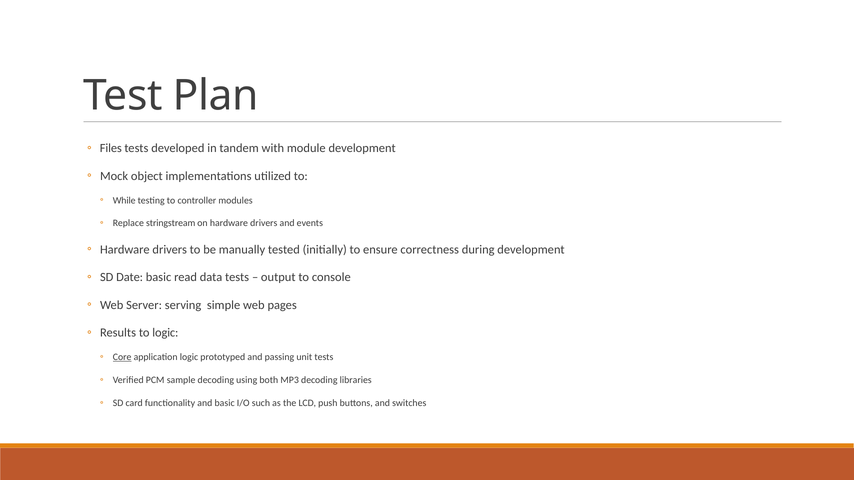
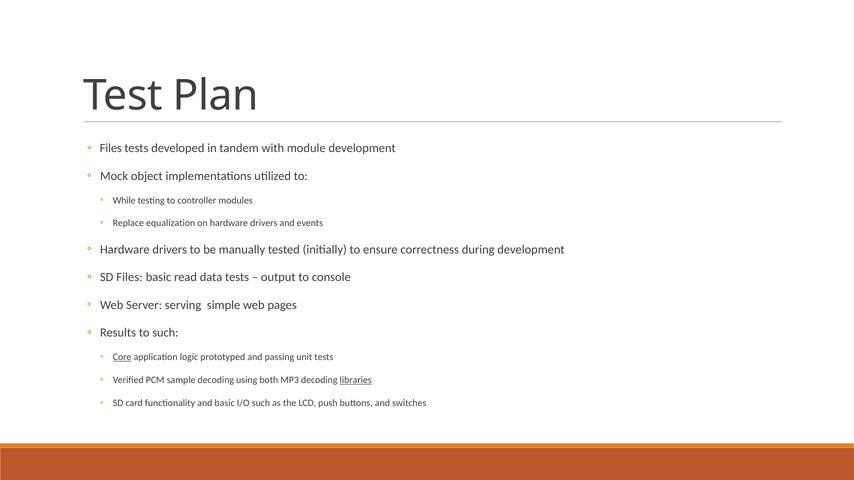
stringstream: stringstream -> equalization
SD Date: Date -> Files
to logic: logic -> such
libraries underline: none -> present
